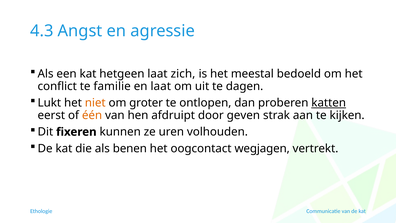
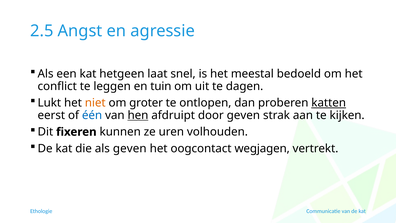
4.3: 4.3 -> 2.5
zich: zich -> snel
familie: familie -> leggen
en laat: laat -> tuin
één colour: orange -> blue
hen underline: none -> present
als benen: benen -> geven
